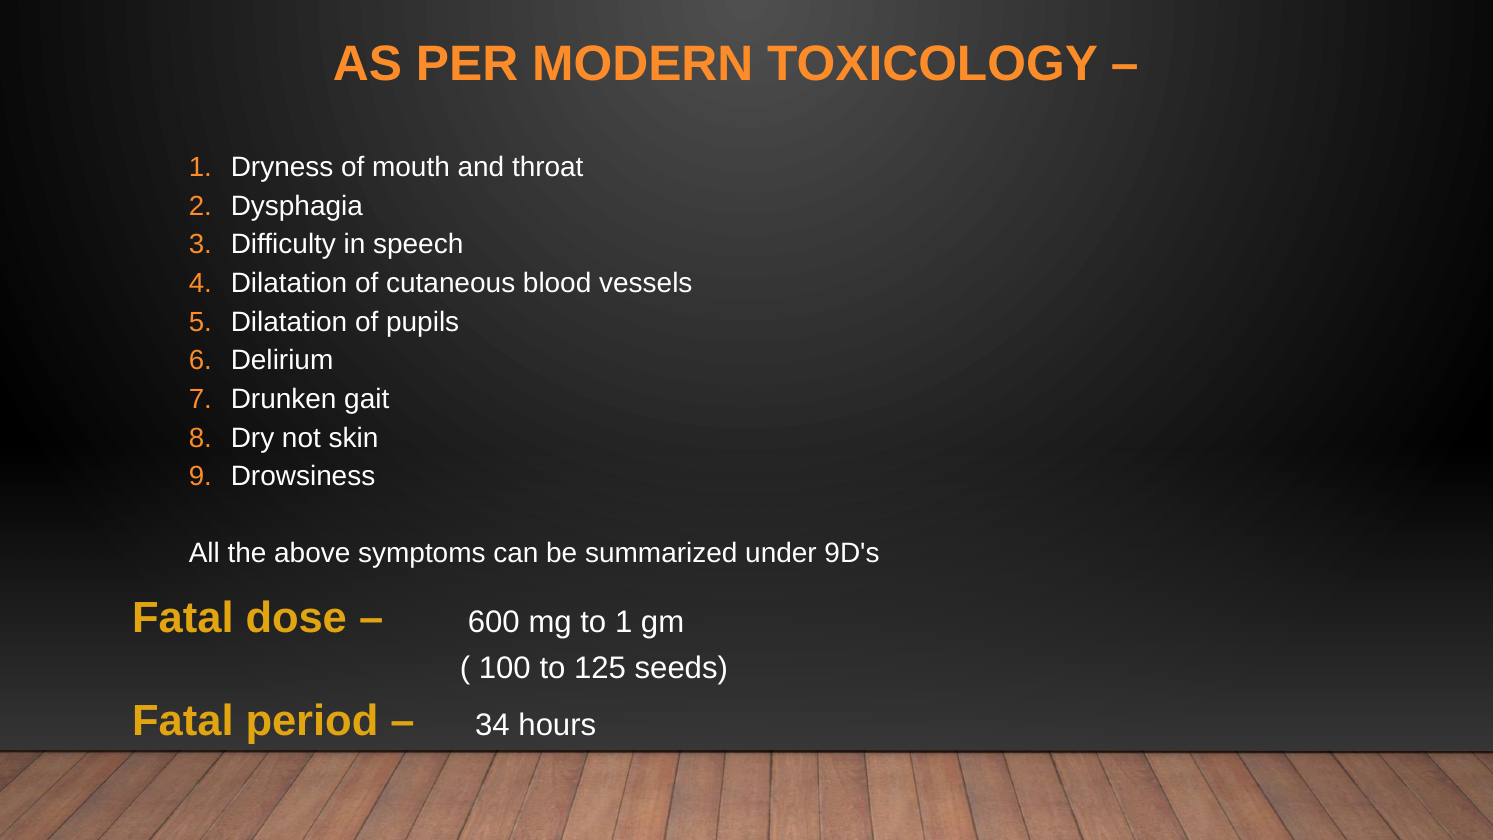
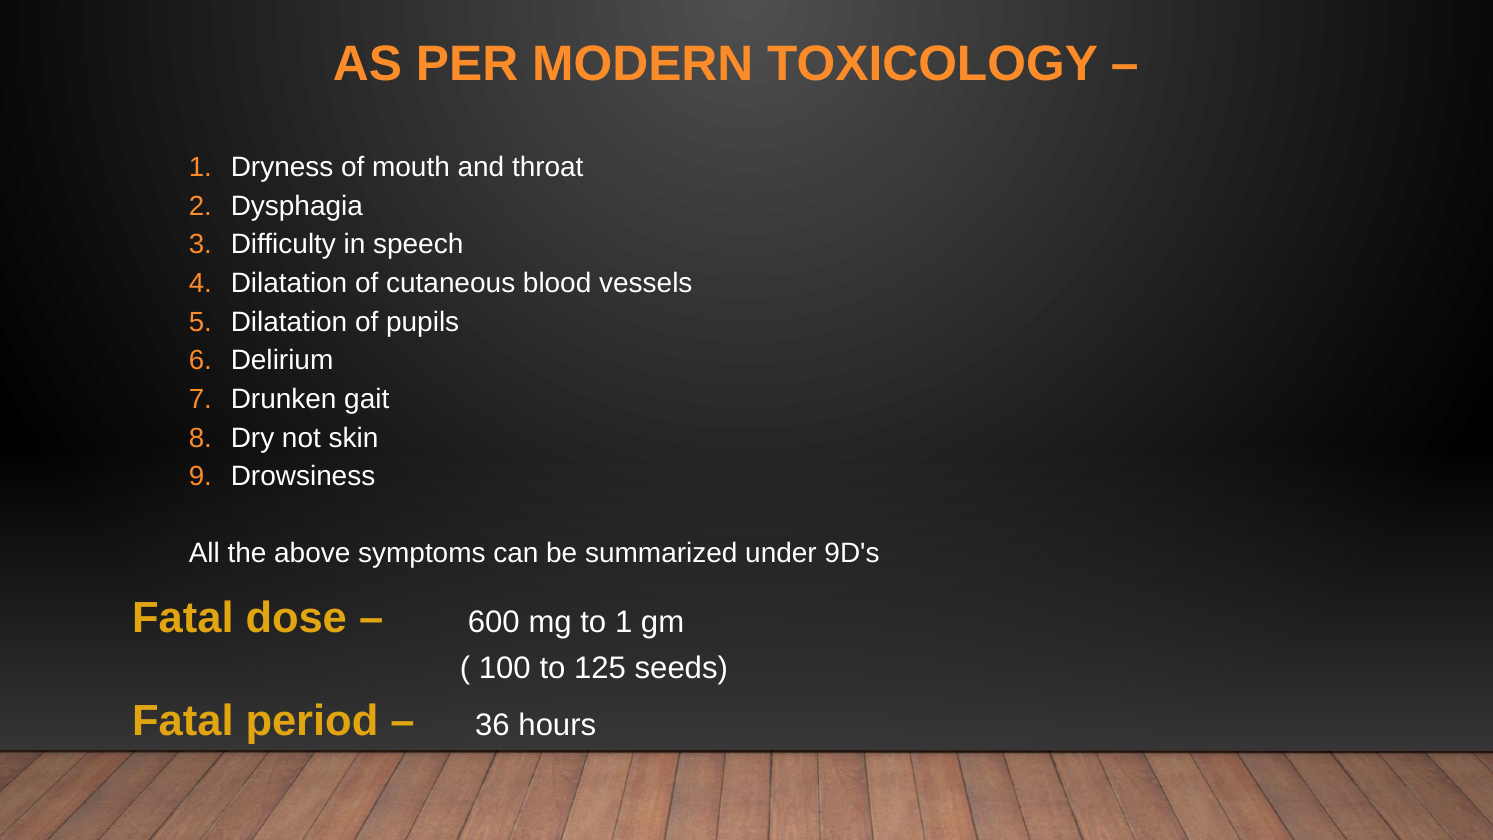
34: 34 -> 36
